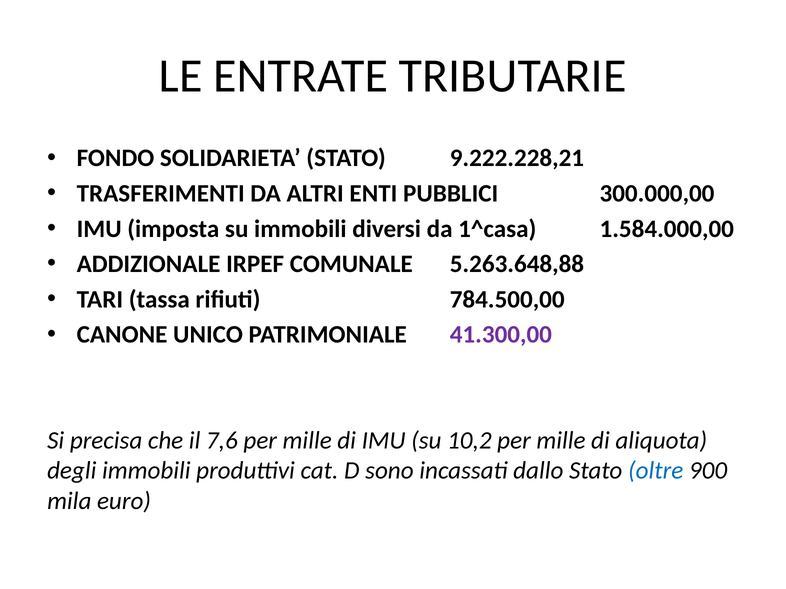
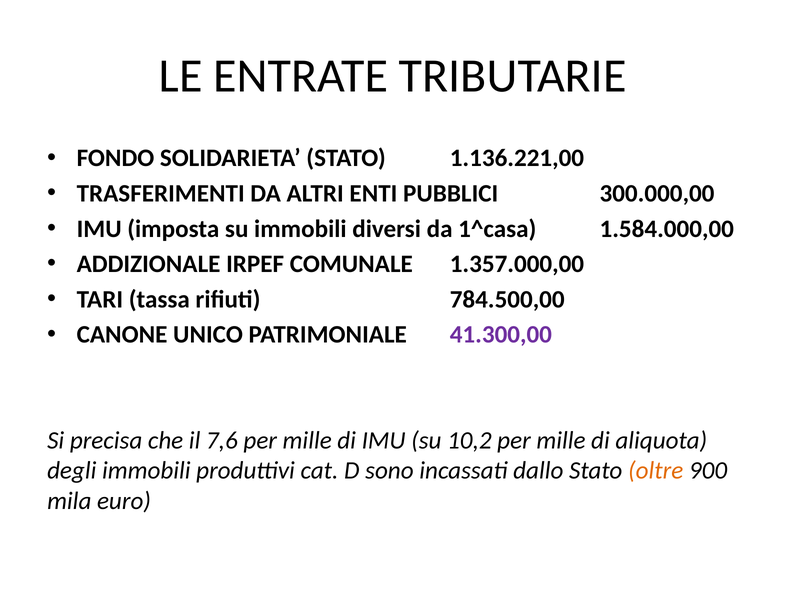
9.222.228,21: 9.222.228,21 -> 1.136.221,00
5.263.648,88: 5.263.648,88 -> 1.357.000,00
oltre colour: blue -> orange
